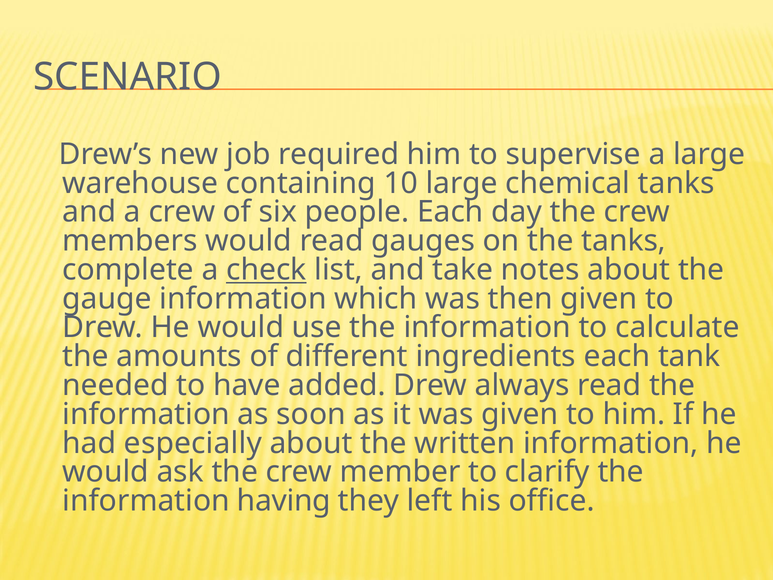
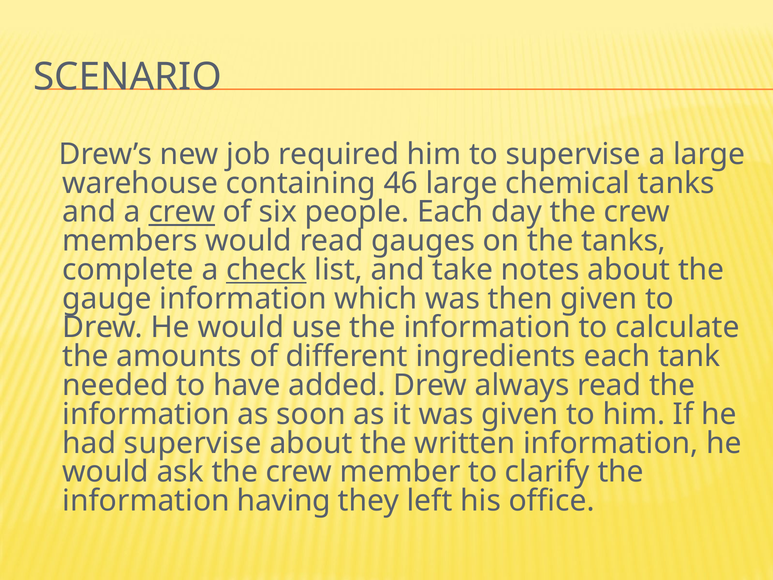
10: 10 -> 46
crew at (182, 212) underline: none -> present
had especially: especially -> supervise
